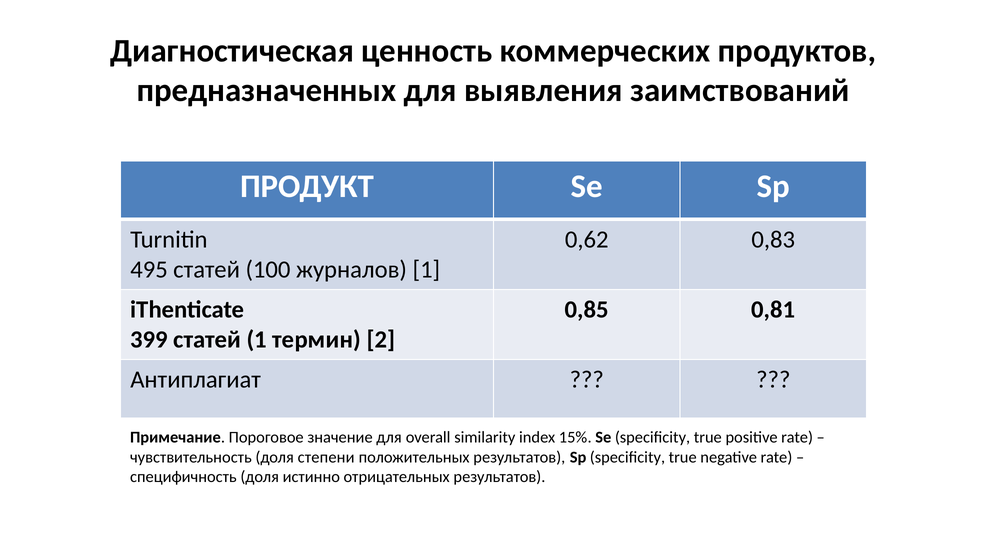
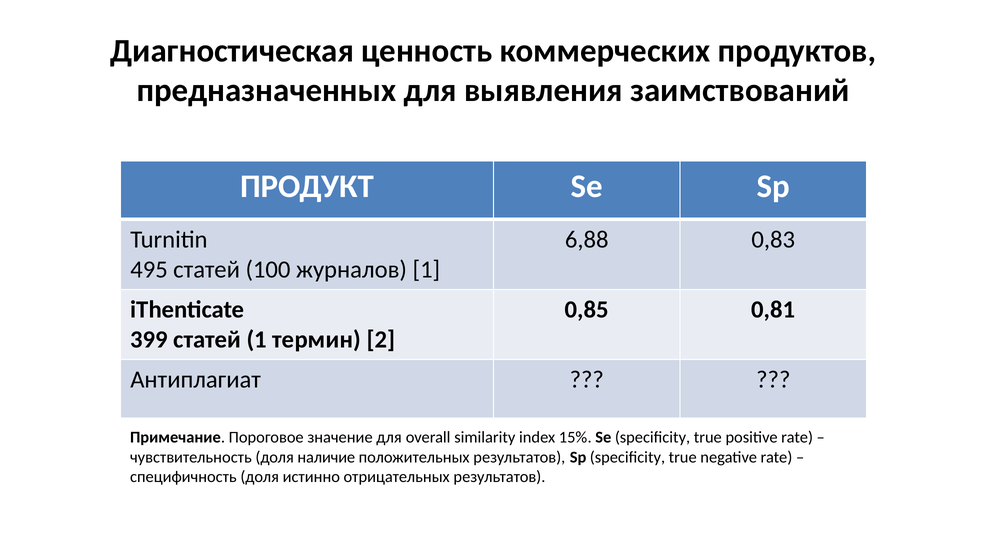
0,62: 0,62 -> 6,88
степени: степени -> наличие
